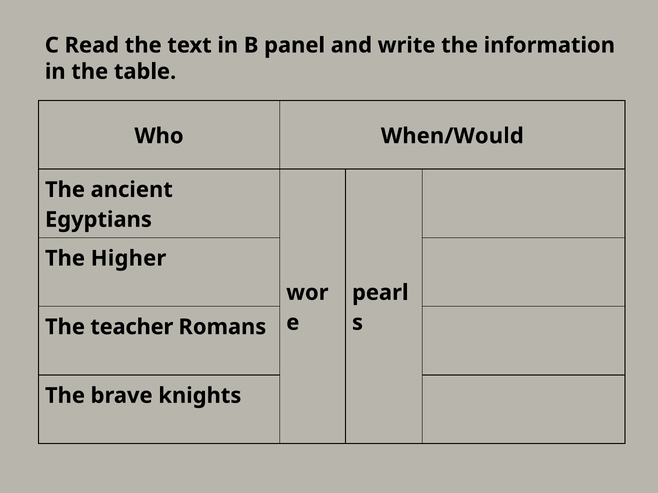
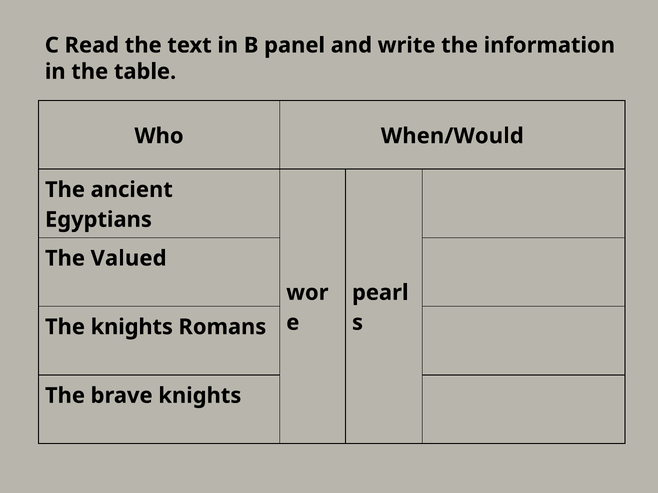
Higher: Higher -> Valued
The teacher: teacher -> knights
